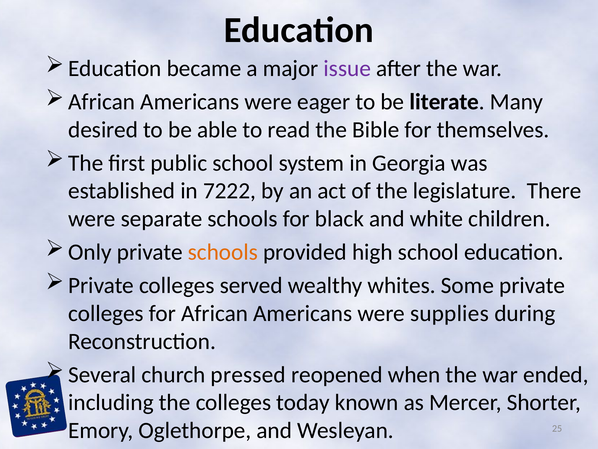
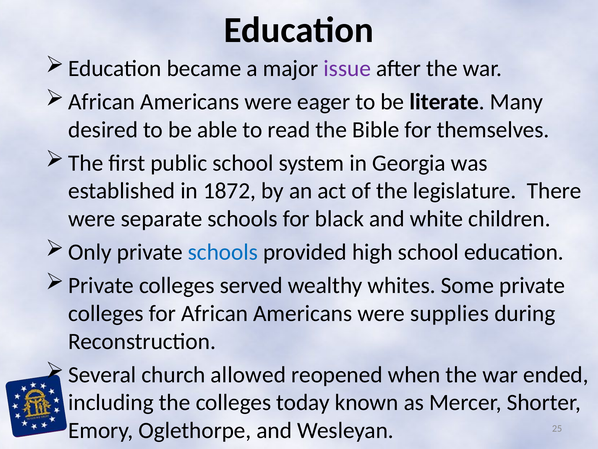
7222: 7222 -> 1872
schools at (223, 252) colour: orange -> blue
pressed: pressed -> allowed
